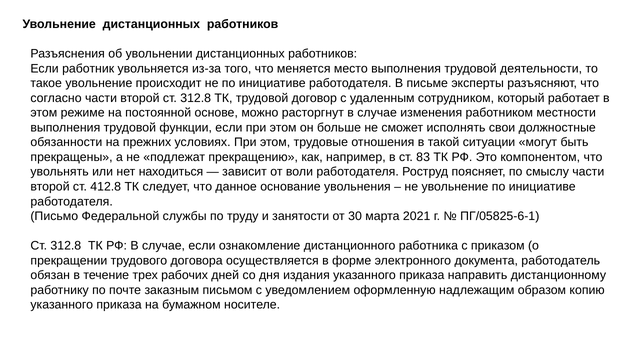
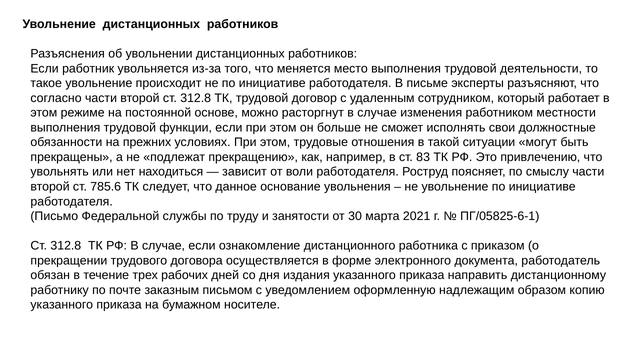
компонентом: компонентом -> привлечению
412.8: 412.8 -> 785.6
